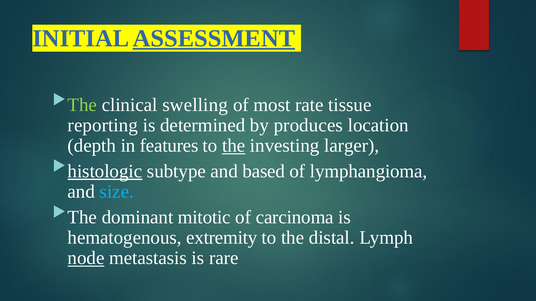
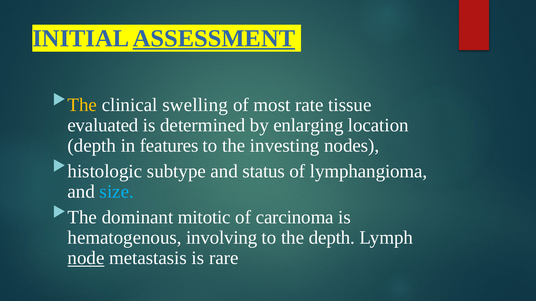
The at (82, 105) colour: light green -> yellow
reporting: reporting -> evaluated
produces: produces -> enlarging
the at (234, 146) underline: present -> none
larger: larger -> nodes
histologic underline: present -> none
based: based -> status
extremity: extremity -> involving
the distal: distal -> depth
